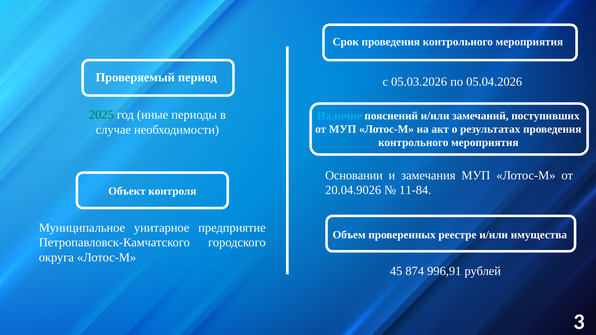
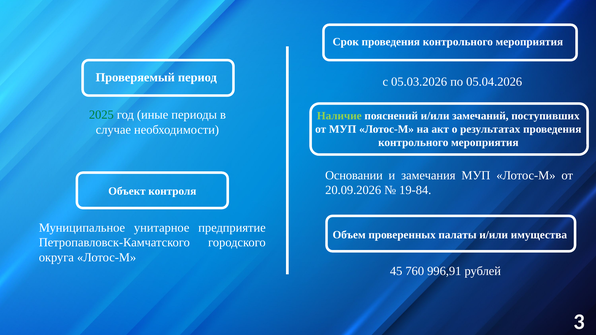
Наличие colour: light blue -> light green
20.04.9026: 20.04.9026 -> 20.09.2026
11-84: 11-84 -> 19-84
реестре: реестре -> палаты
874: 874 -> 760
